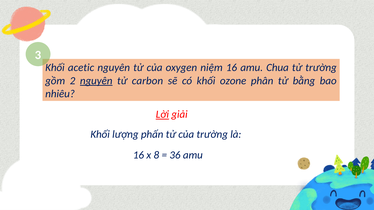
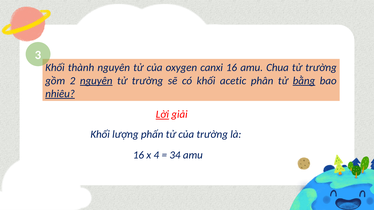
acetic: acetic -> thành
niệm: niệm -> canxi
carbon at (147, 81): carbon -> trường
ozone: ozone -> acetic
bằng underline: none -> present
nhiêu underline: none -> present
8: 8 -> 4
36: 36 -> 34
